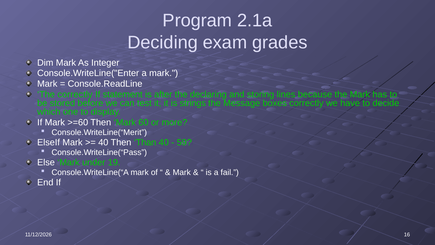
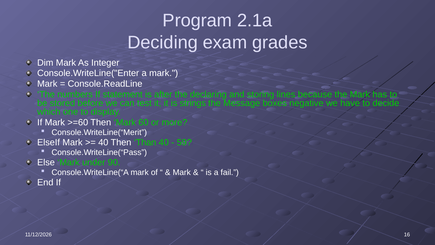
The correctly: correctly -> numbers
boxes correctly: correctly -> negative
19: 19 -> 90
